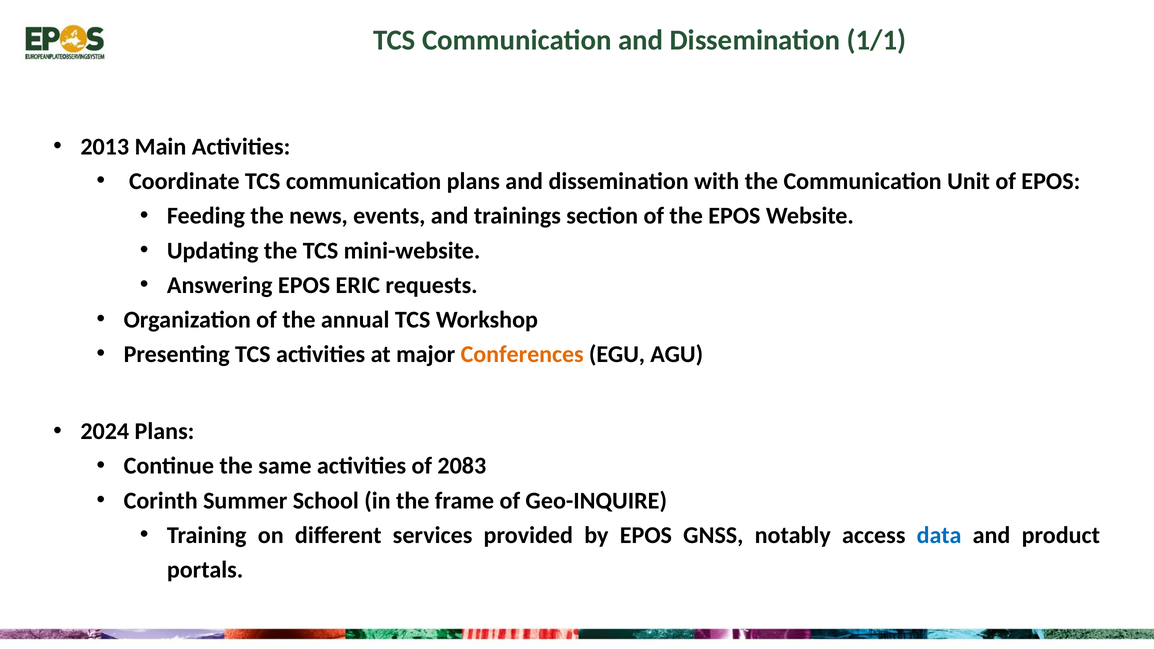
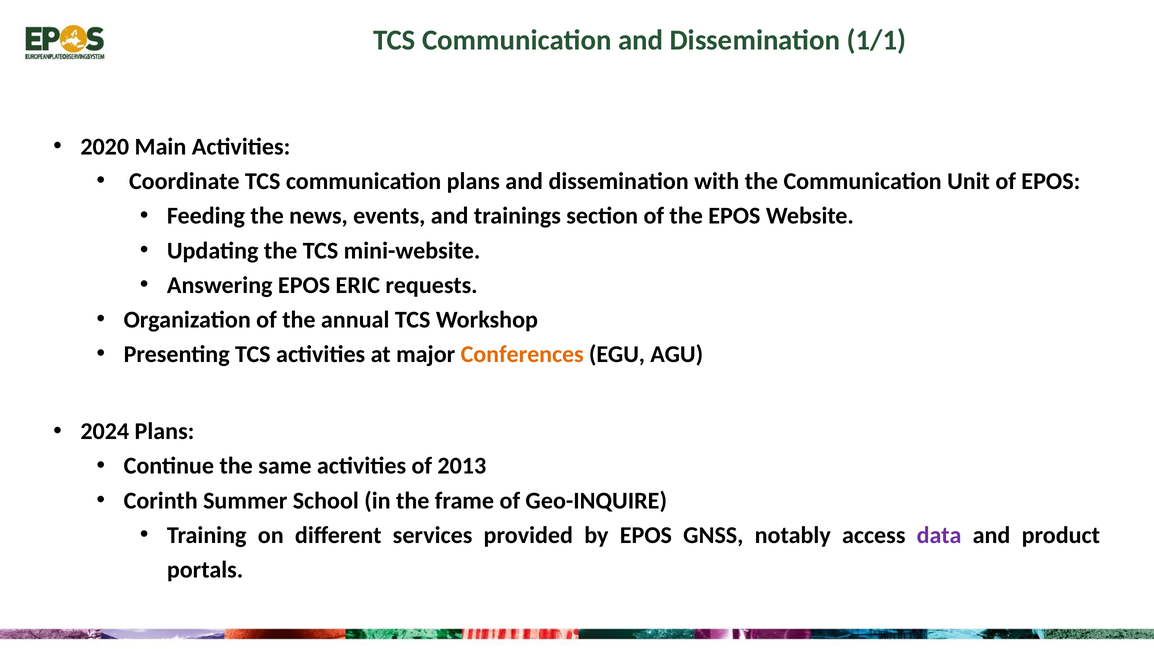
2013: 2013 -> 2020
2083: 2083 -> 2013
data colour: blue -> purple
